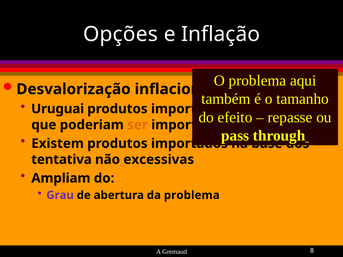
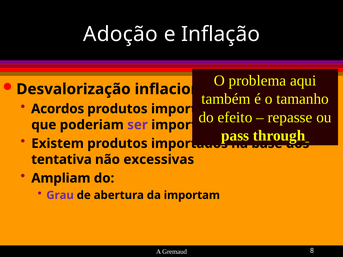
Opções: Opções -> Adoção
Uruguai: Uruguai -> Acordos
ser colour: orange -> purple
da problema: problema -> importam
